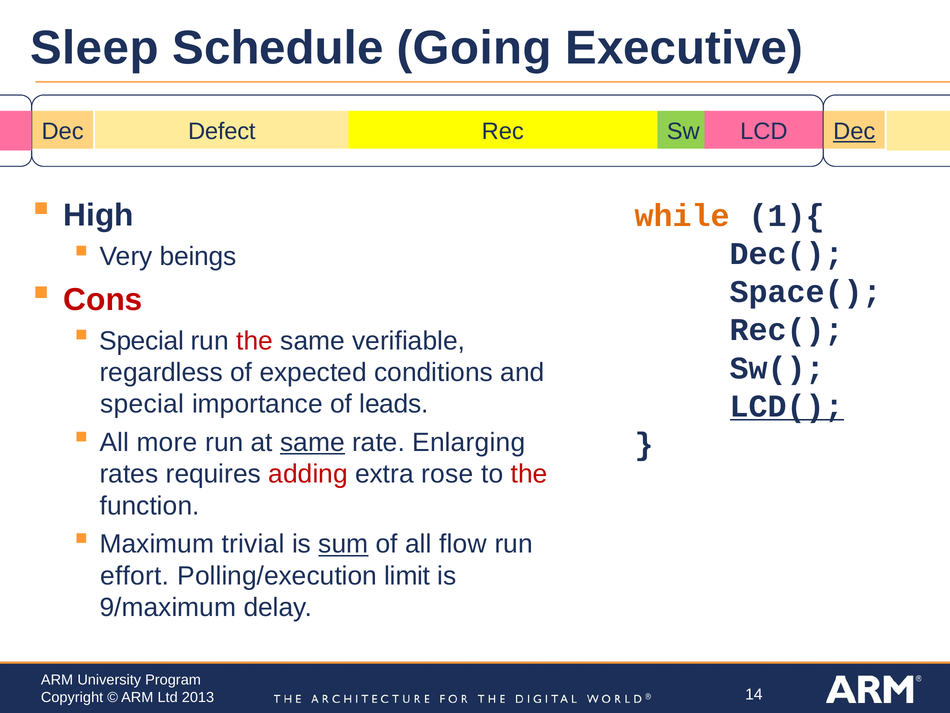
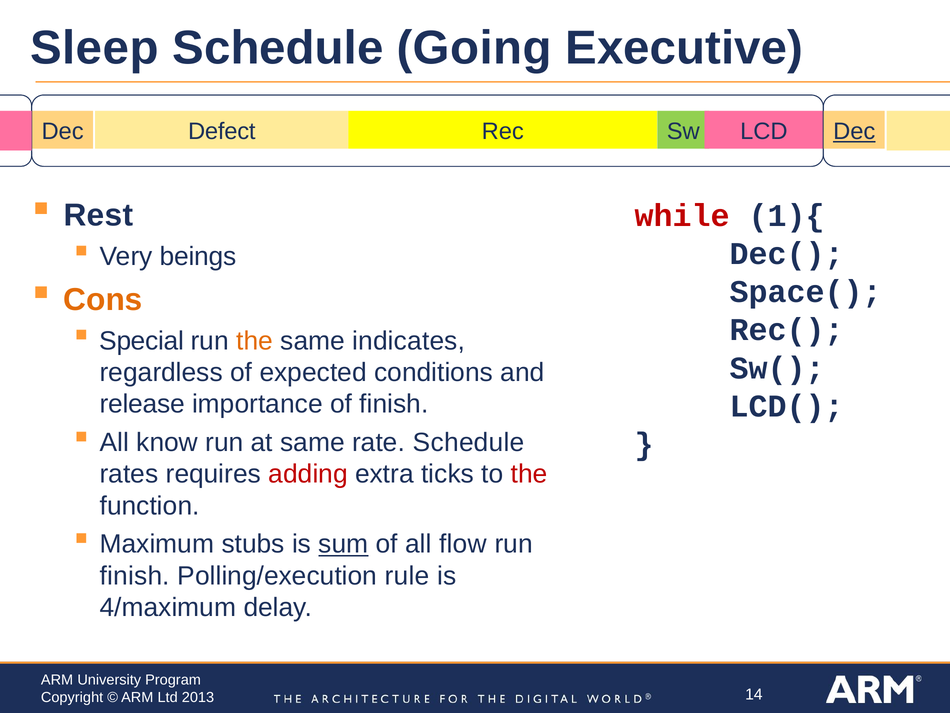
High: High -> Rest
while colour: orange -> red
Cons colour: red -> orange
the at (255, 341) colour: red -> orange
verifiable: verifiable -> indicates
special at (142, 404): special -> release
of leads: leads -> finish
LCD( underline: present -> none
more: more -> know
same at (313, 442) underline: present -> none
rate Enlarging: Enlarging -> Schedule
rose: rose -> ticks
trivial: trivial -> stubs
effort at (135, 576): effort -> finish
limit: limit -> rule
9/maximum: 9/maximum -> 4/maximum
